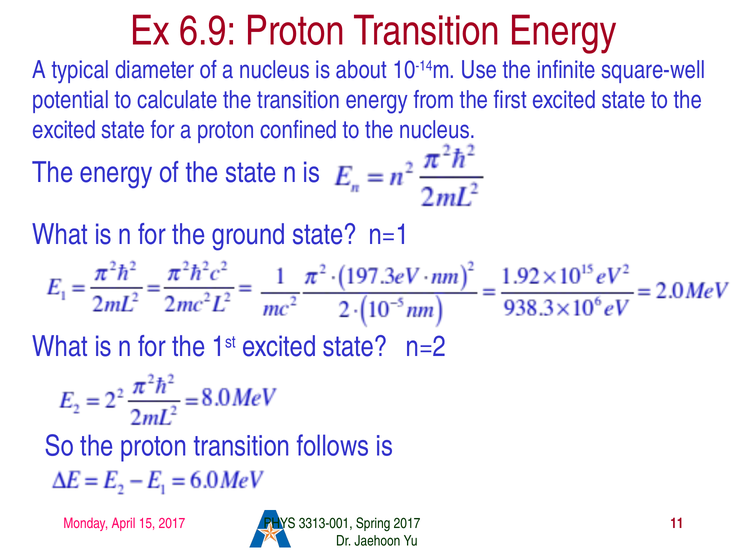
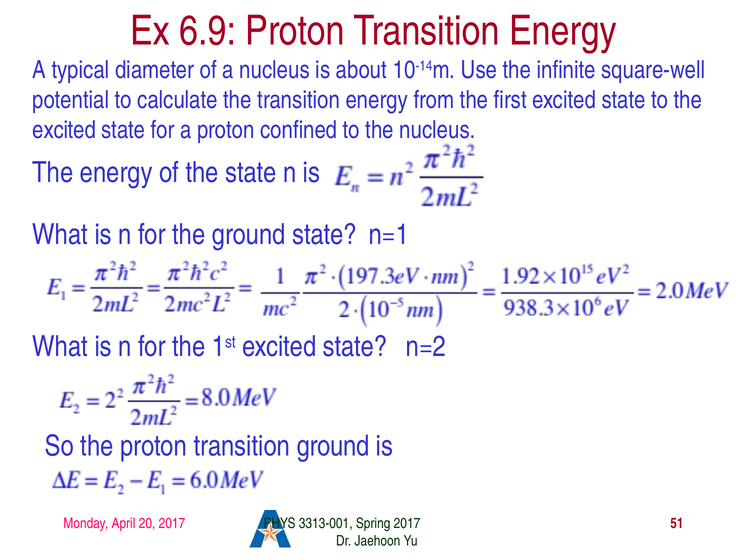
transition follows: follows -> ground
15: 15 -> 20
11: 11 -> 51
